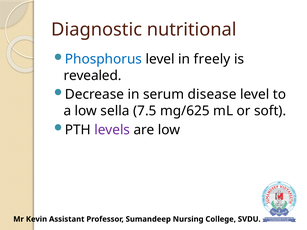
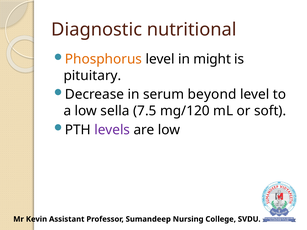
Phosphorus colour: blue -> orange
freely: freely -> might
revealed: revealed -> pituitary
disease: disease -> beyond
mg/625: mg/625 -> mg/120
